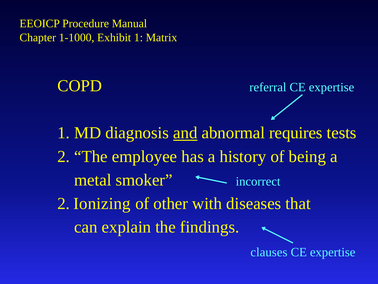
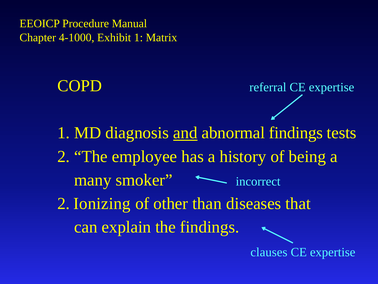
1-1000: 1-1000 -> 4-1000
abnormal requires: requires -> findings
metal: metal -> many
with: with -> than
